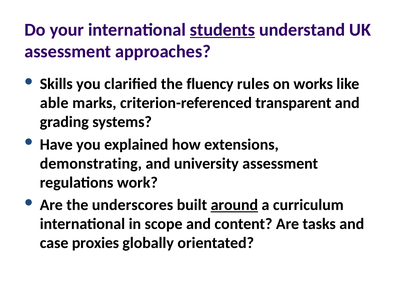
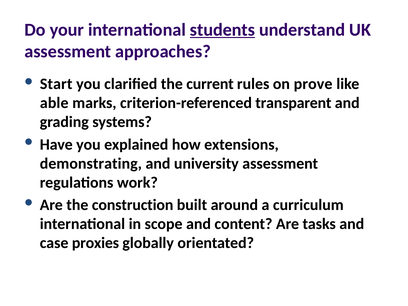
Skills: Skills -> Start
fluency: fluency -> current
works: works -> prove
underscores: underscores -> construction
around underline: present -> none
